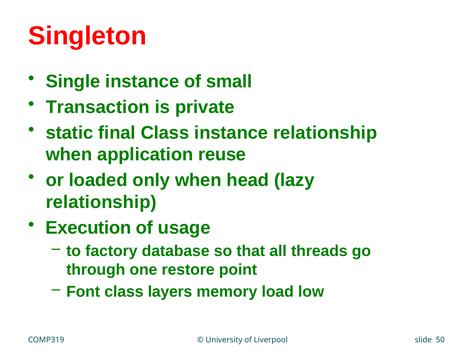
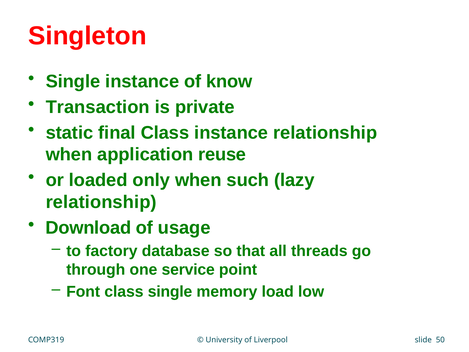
small: small -> know
head: head -> such
Execution: Execution -> Download
restore: restore -> service
class layers: layers -> single
